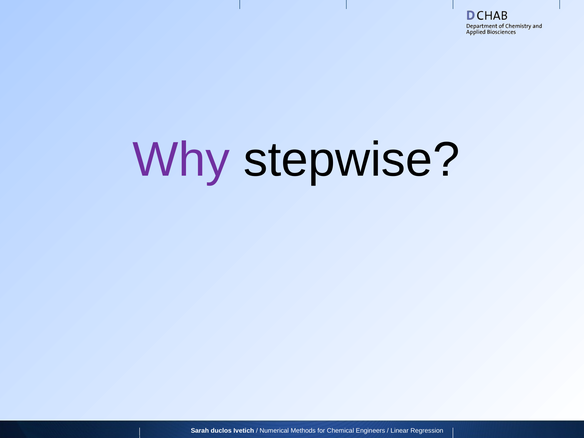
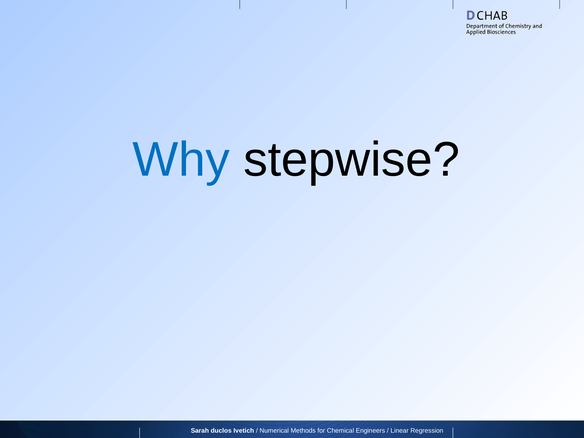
Why colour: purple -> blue
